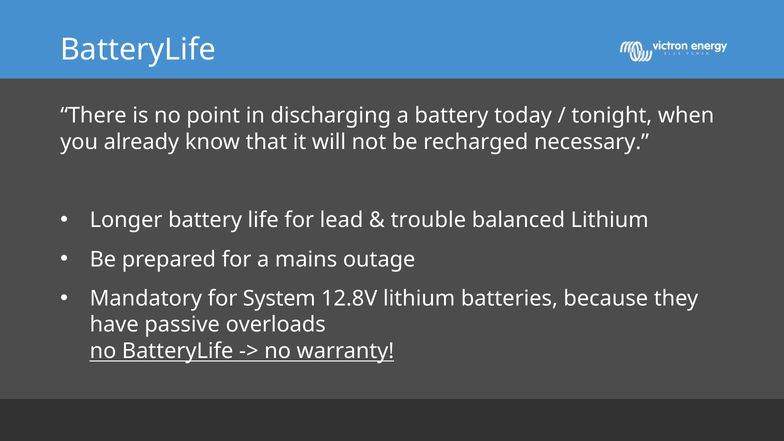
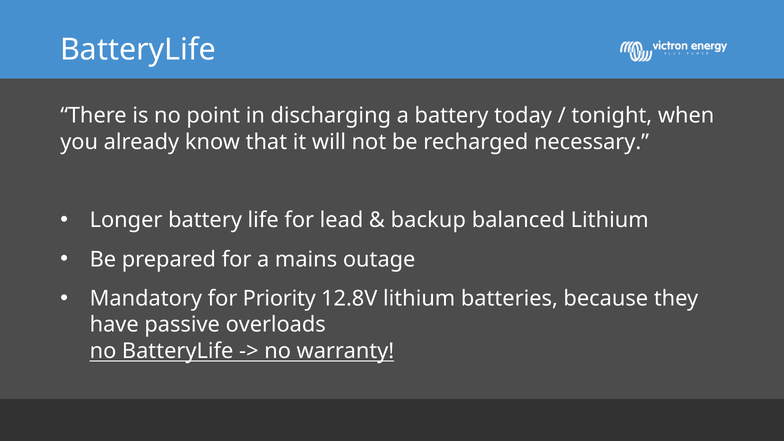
trouble: trouble -> backup
System: System -> Priority
